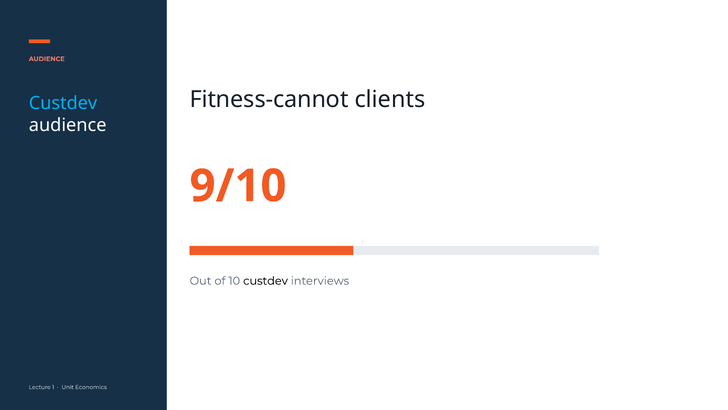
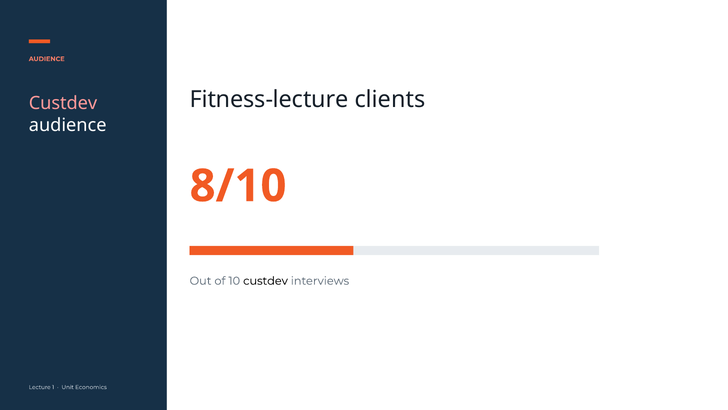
Fitness-cannot: Fitness-cannot -> Fitness-lecture
Custdev at (63, 103) colour: light blue -> pink
9/10: 9/10 -> 8/10
